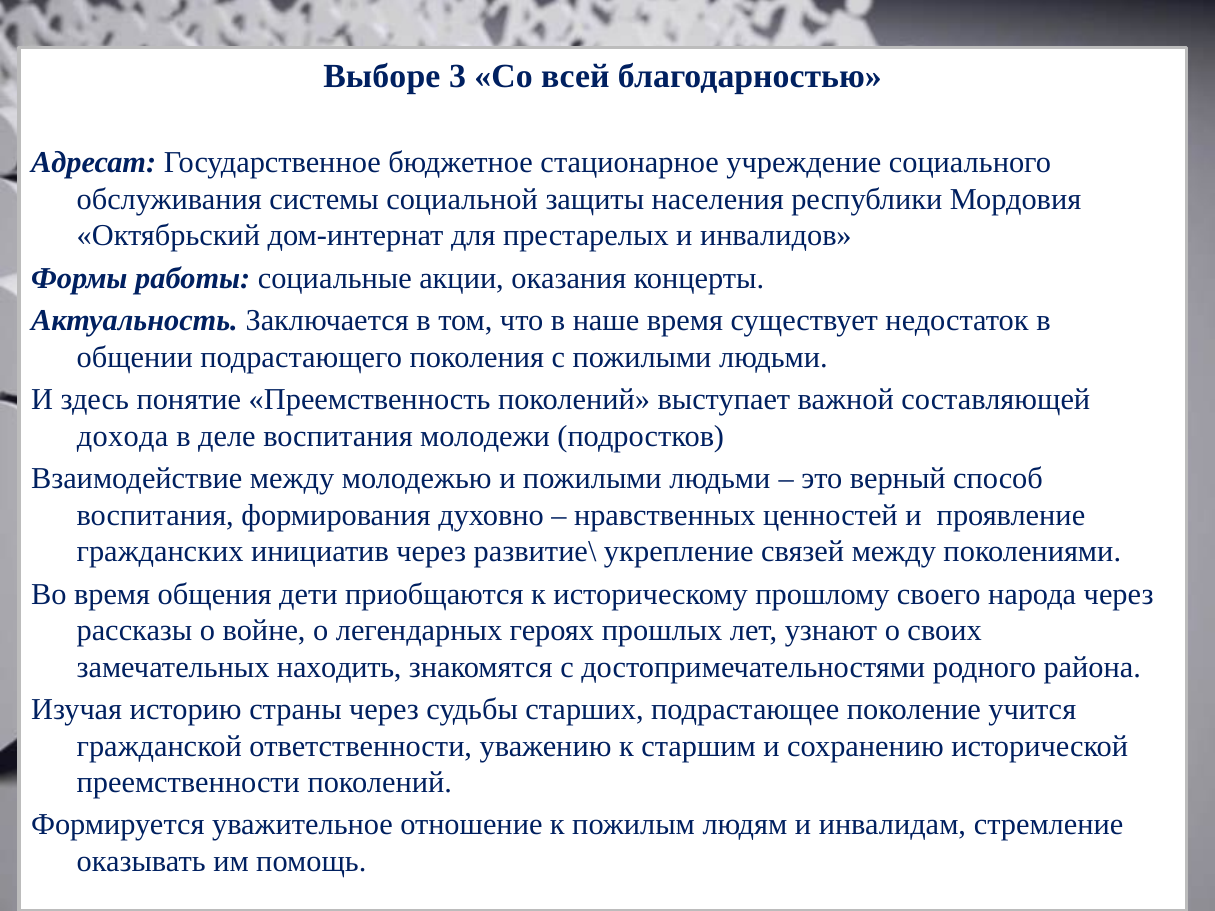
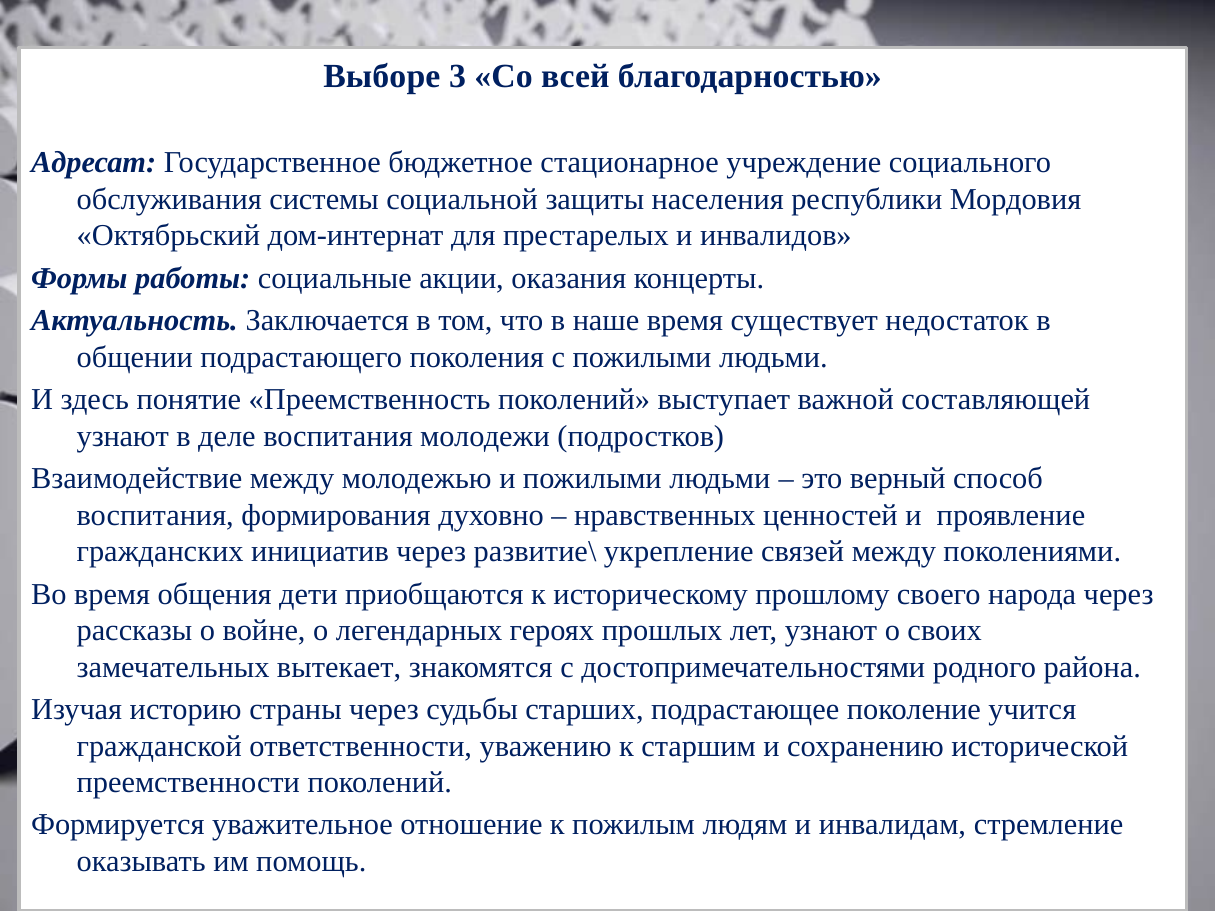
дохода at (123, 436): дохода -> узнают
находить: находить -> вытекает
